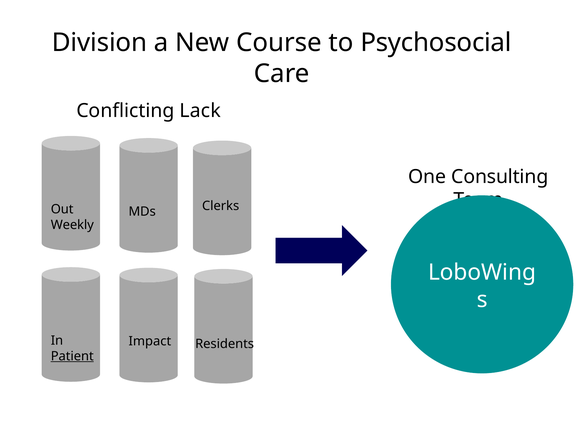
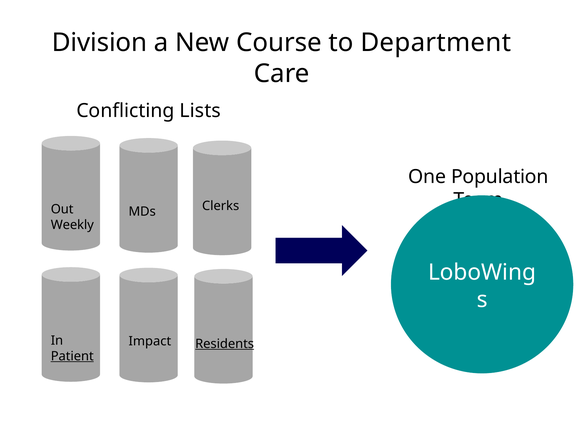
Psychosocial: Psychosocial -> Department
Lack: Lack -> Lists
Consulting: Consulting -> Population
Residents underline: none -> present
